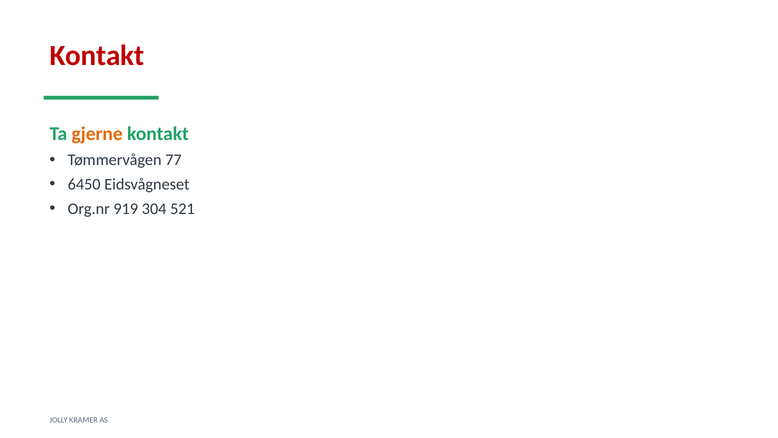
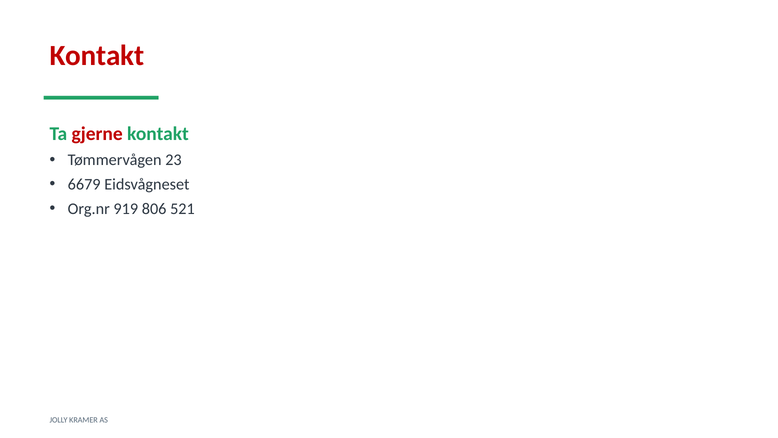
gjerne colour: orange -> red
77: 77 -> 23
6450: 6450 -> 6679
304: 304 -> 806
